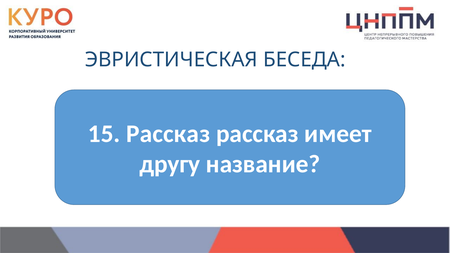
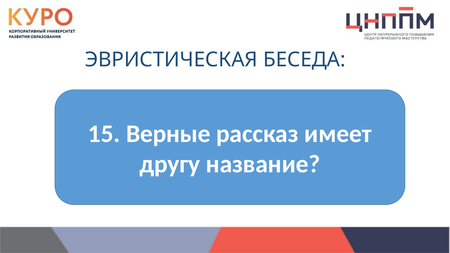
15 Рассказ: Рассказ -> Верные
